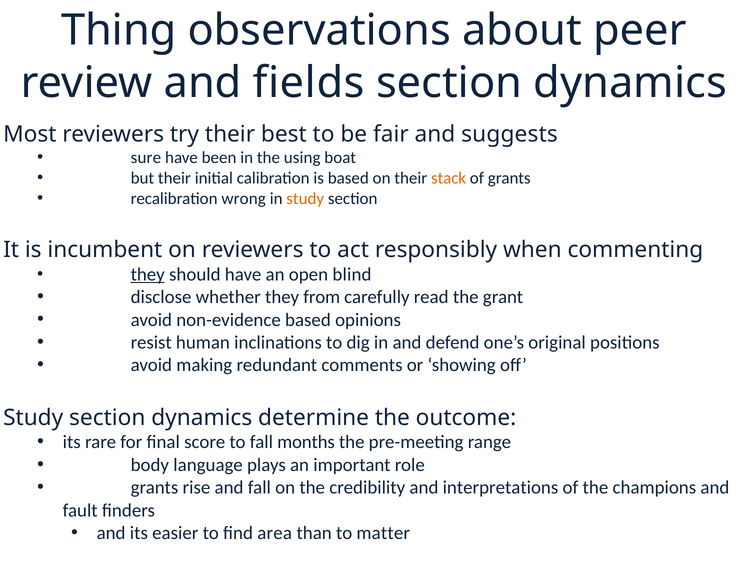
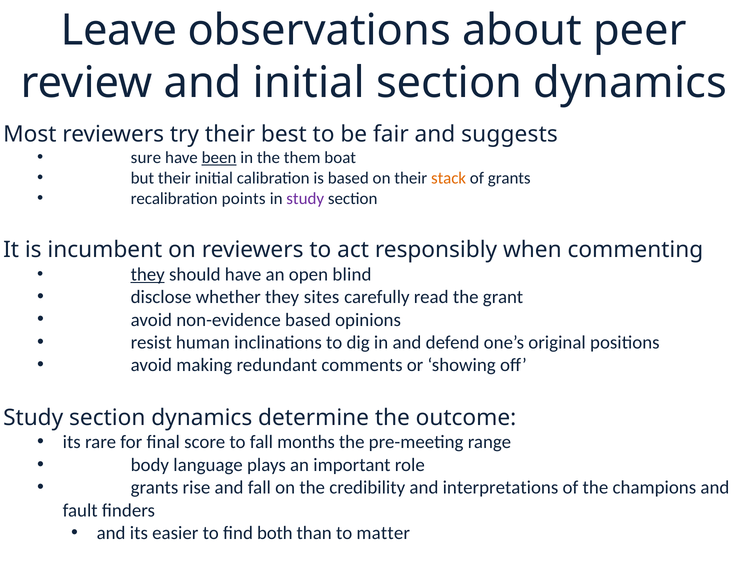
Thing: Thing -> Leave
and fields: fields -> initial
been underline: none -> present
using: using -> them
wrong: wrong -> points
study at (305, 198) colour: orange -> purple
from: from -> sites
area: area -> both
